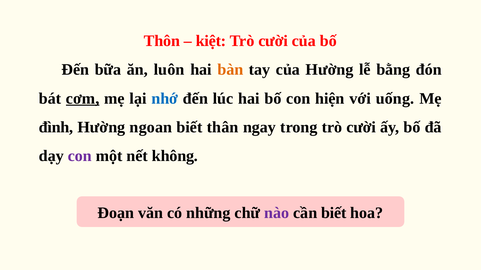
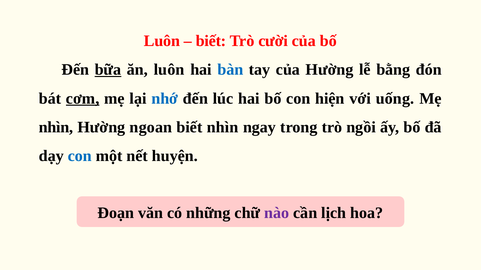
Thôn at (162, 41): Thôn -> Luôn
kiệt at (211, 41): kiệt -> biết
bữa underline: none -> present
bàn colour: orange -> blue
đình at (56, 127): đình -> nhìn
biết thân: thân -> nhìn
trong trò cười: cười -> ngồi
con at (80, 156) colour: purple -> blue
không: không -> huyện
cần biết: biết -> lịch
